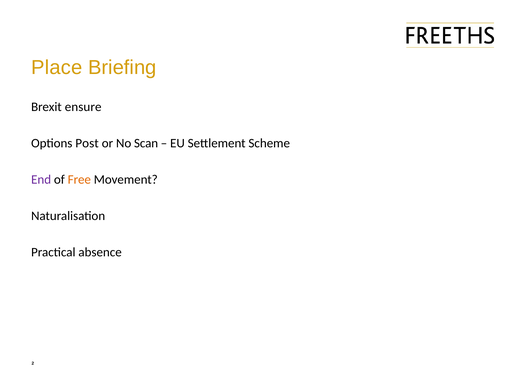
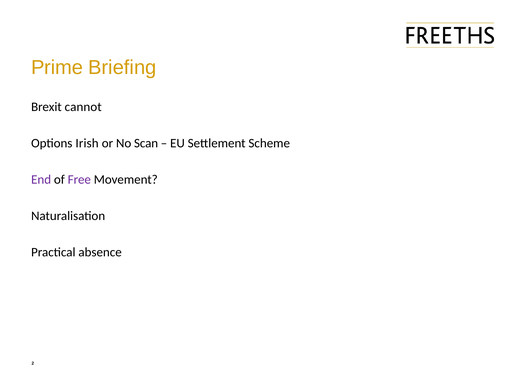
Place: Place -> Prime
ensure: ensure -> cannot
Post: Post -> Irish
Free colour: orange -> purple
